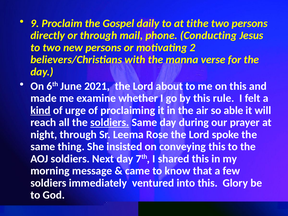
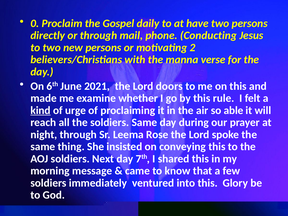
9: 9 -> 0
tithe: tithe -> have
about: about -> doors
soldiers at (110, 122) underline: present -> none
